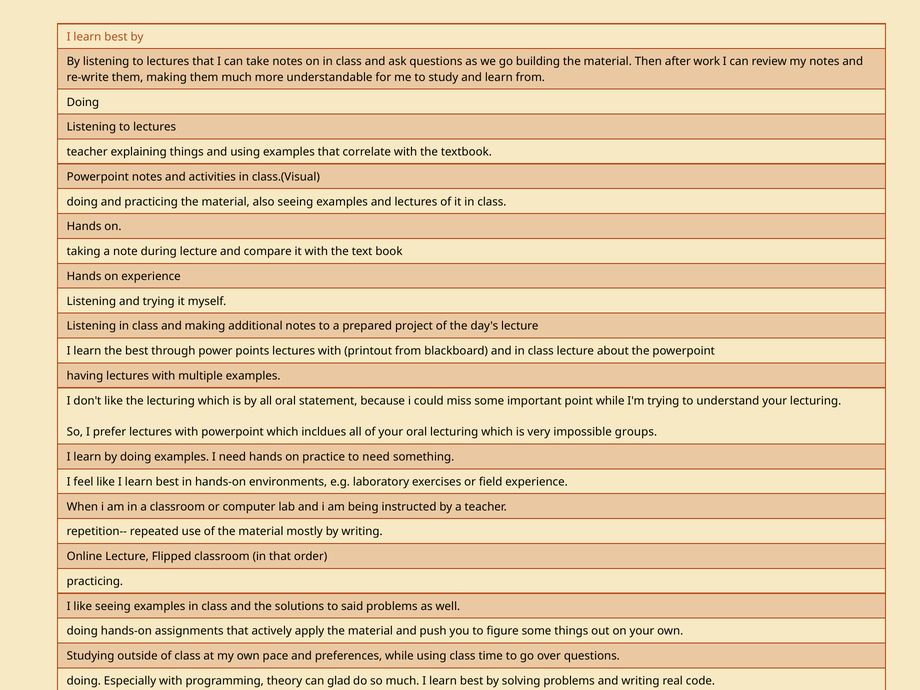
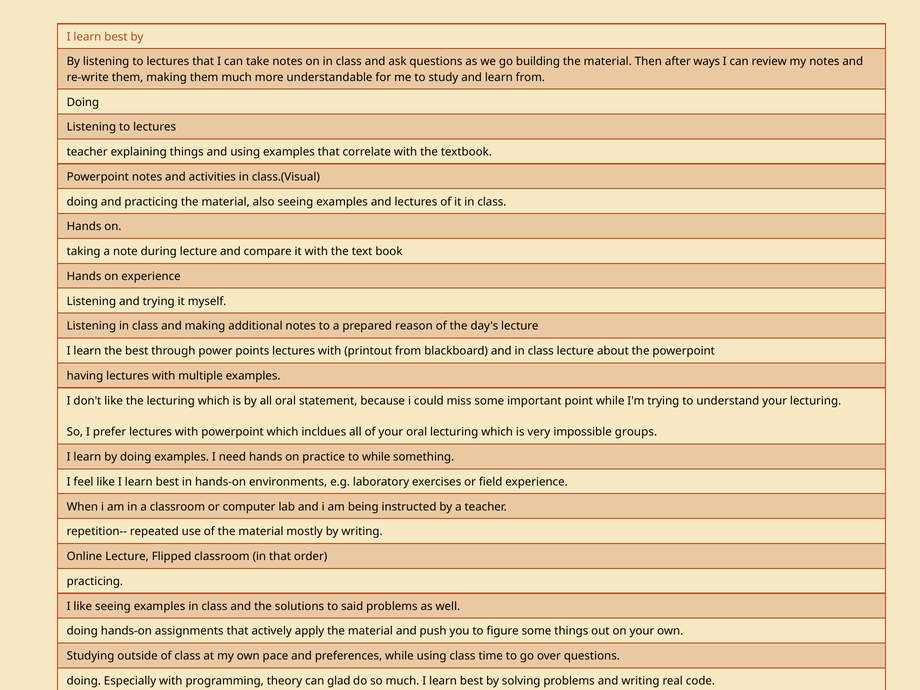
work: work -> ways
project: project -> reason
to need: need -> while
